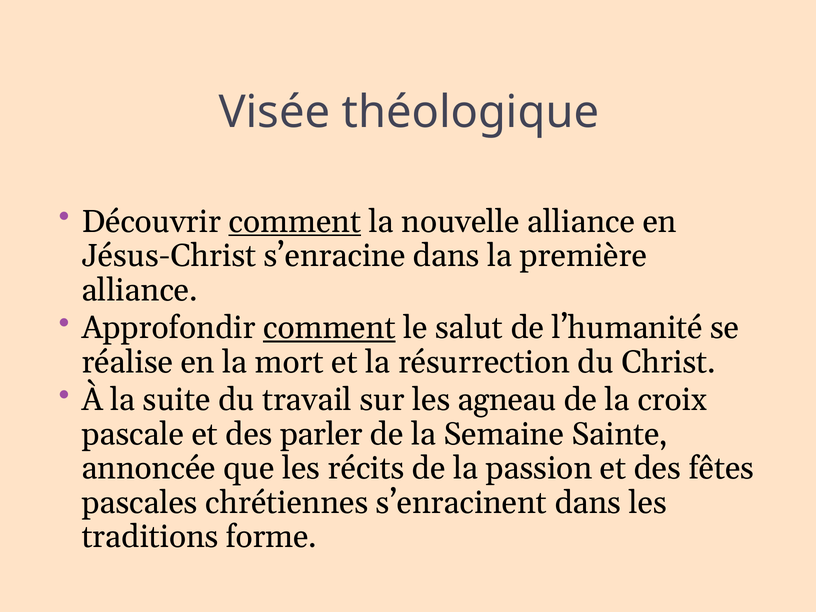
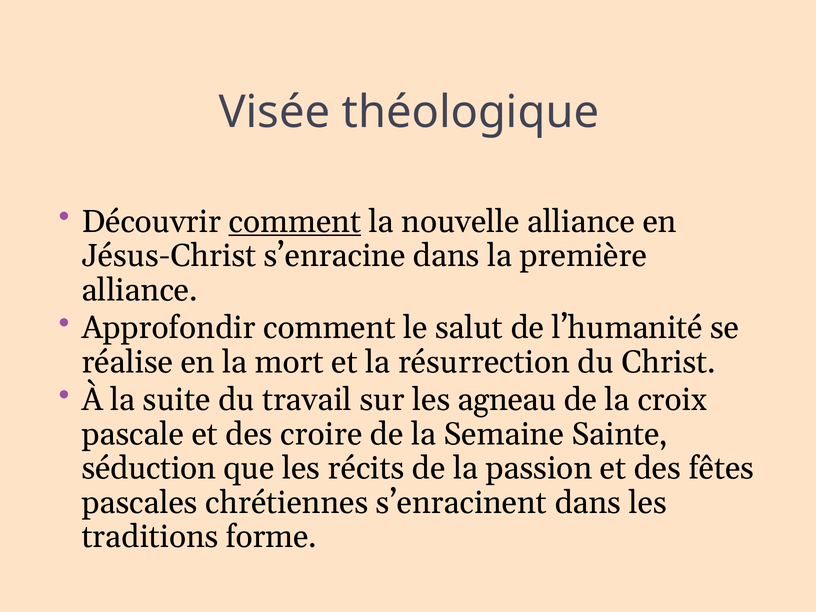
comment at (329, 328) underline: present -> none
parler: parler -> croire
annoncée: annoncée -> séduction
